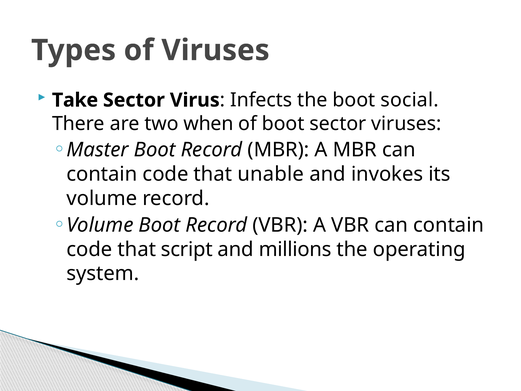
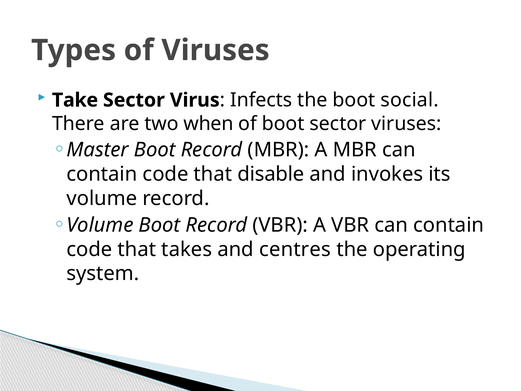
unable: unable -> disable
script: script -> takes
millions: millions -> centres
